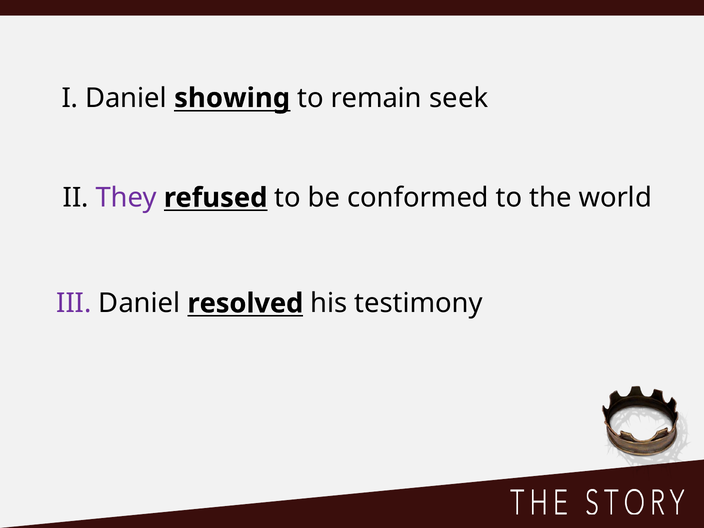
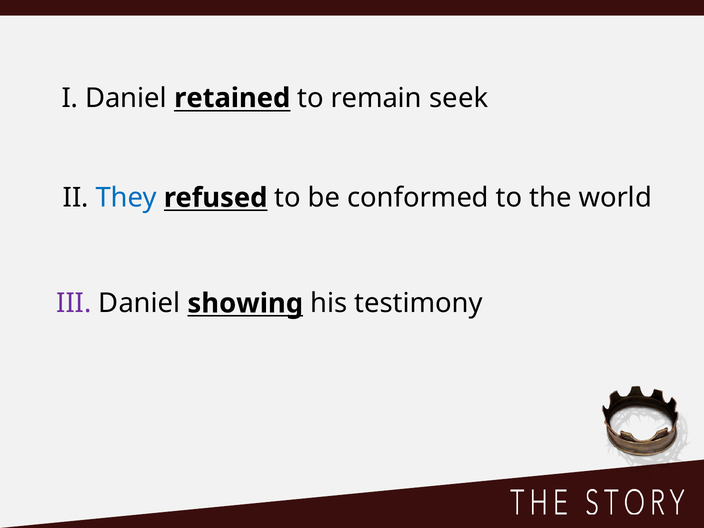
showing: showing -> retained
They colour: purple -> blue
resolved: resolved -> showing
